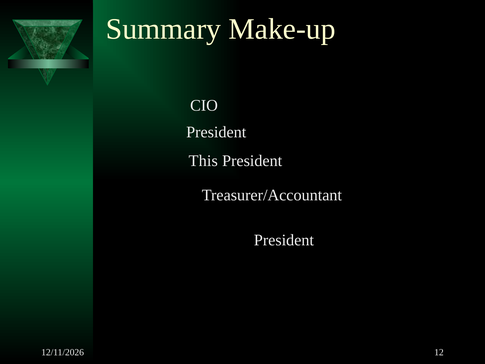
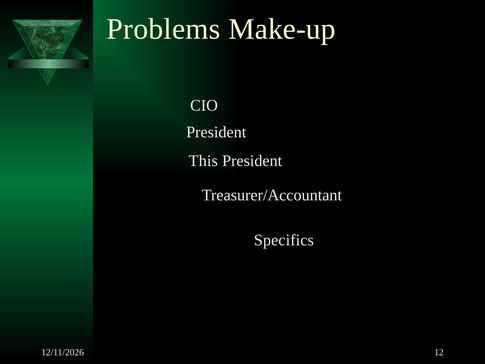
Summary: Summary -> Problems
President at (284, 240): President -> Specifics
